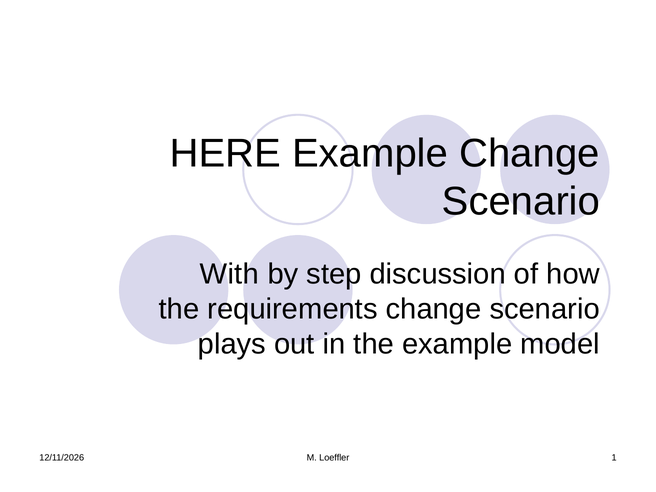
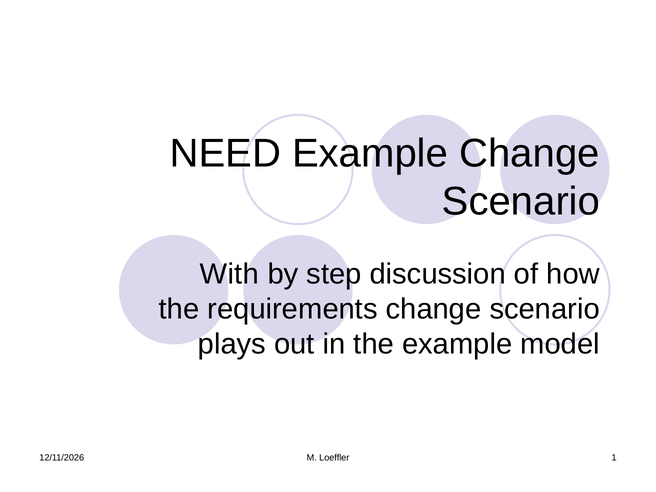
HERE: HERE -> NEED
